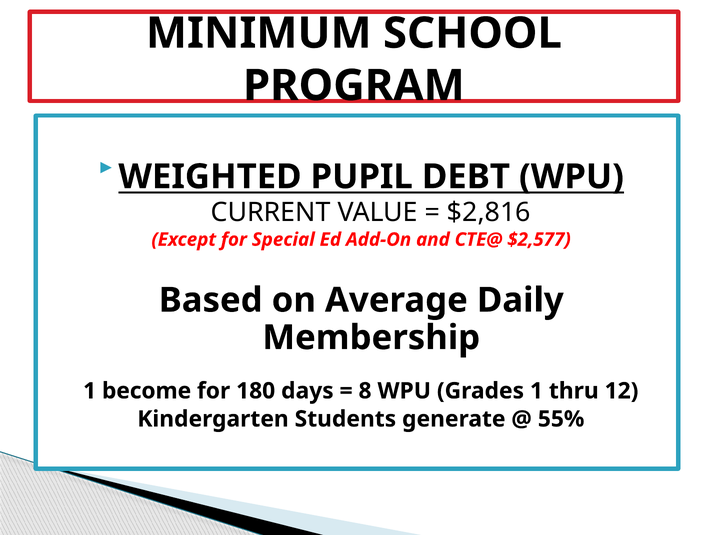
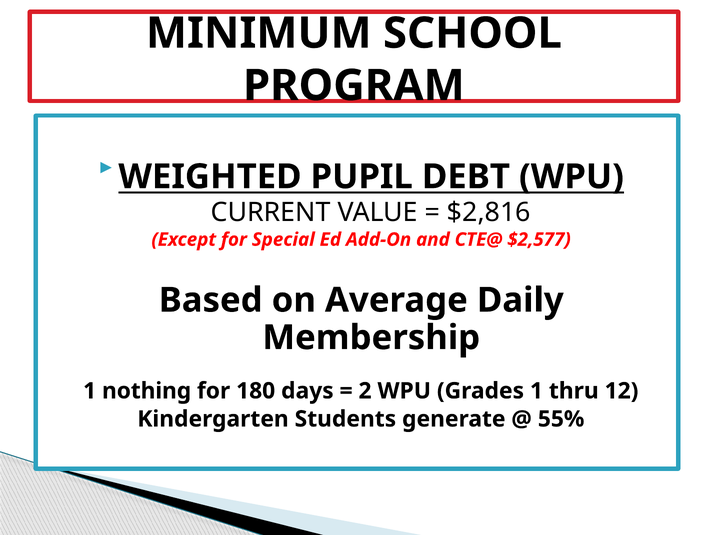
become: become -> nothing
8: 8 -> 2
